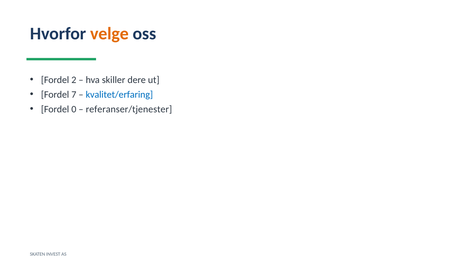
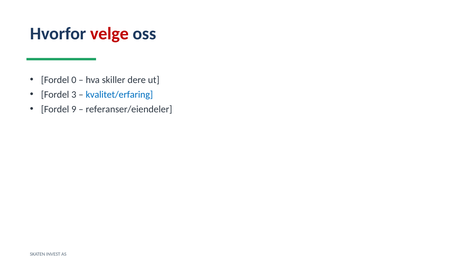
velge colour: orange -> red
2: 2 -> 0
7: 7 -> 3
0: 0 -> 9
referanser/tjenester: referanser/tjenester -> referanser/eiendeler
